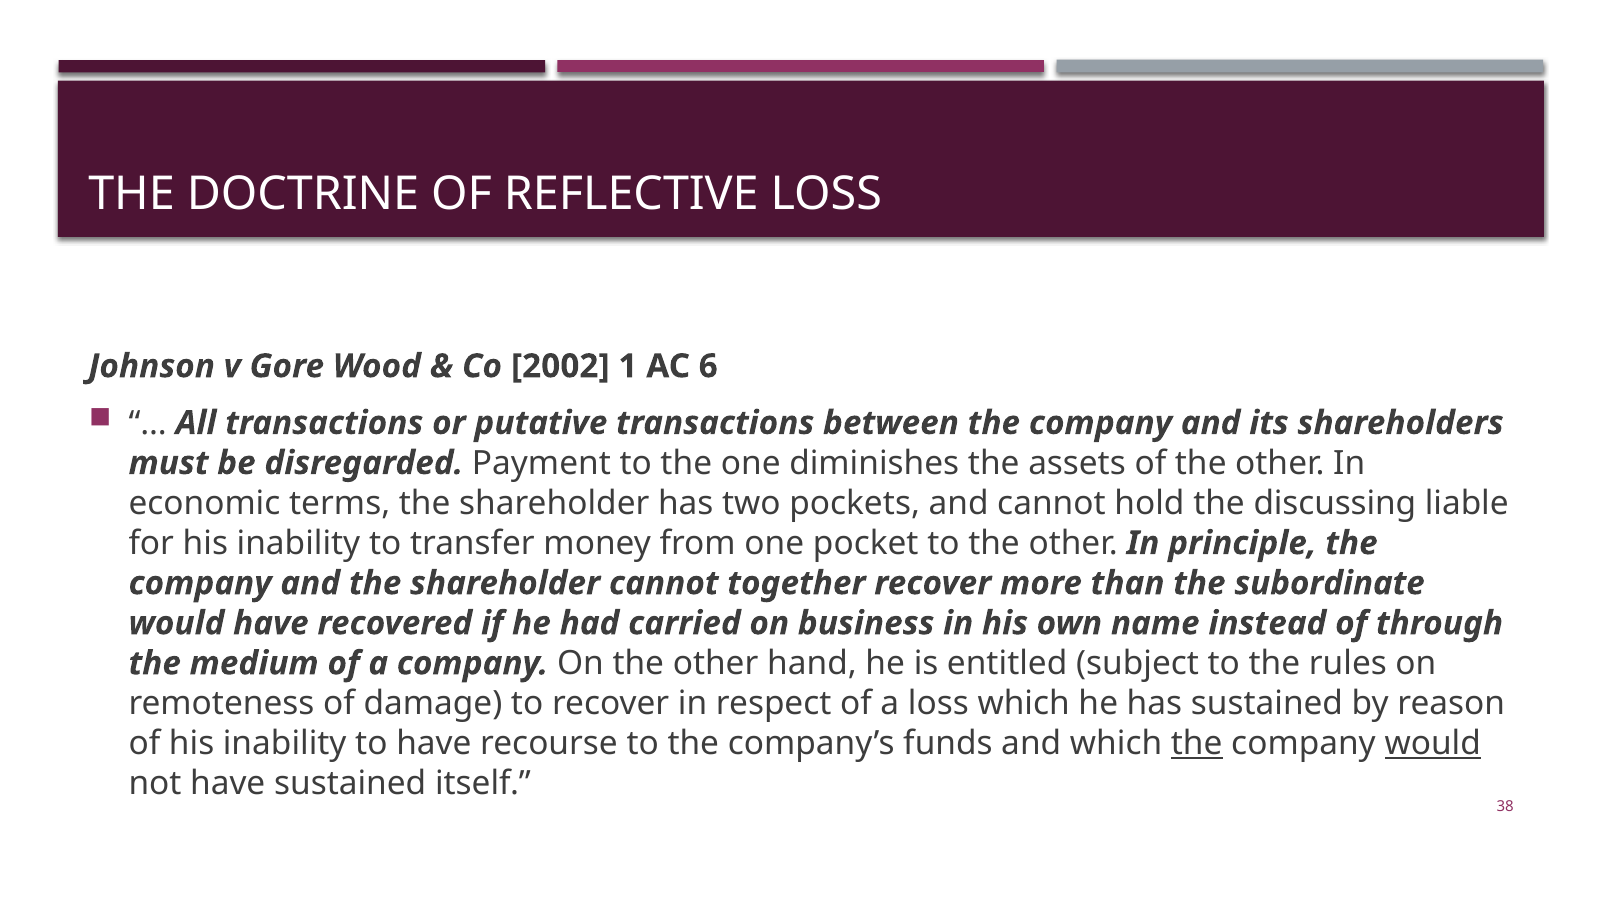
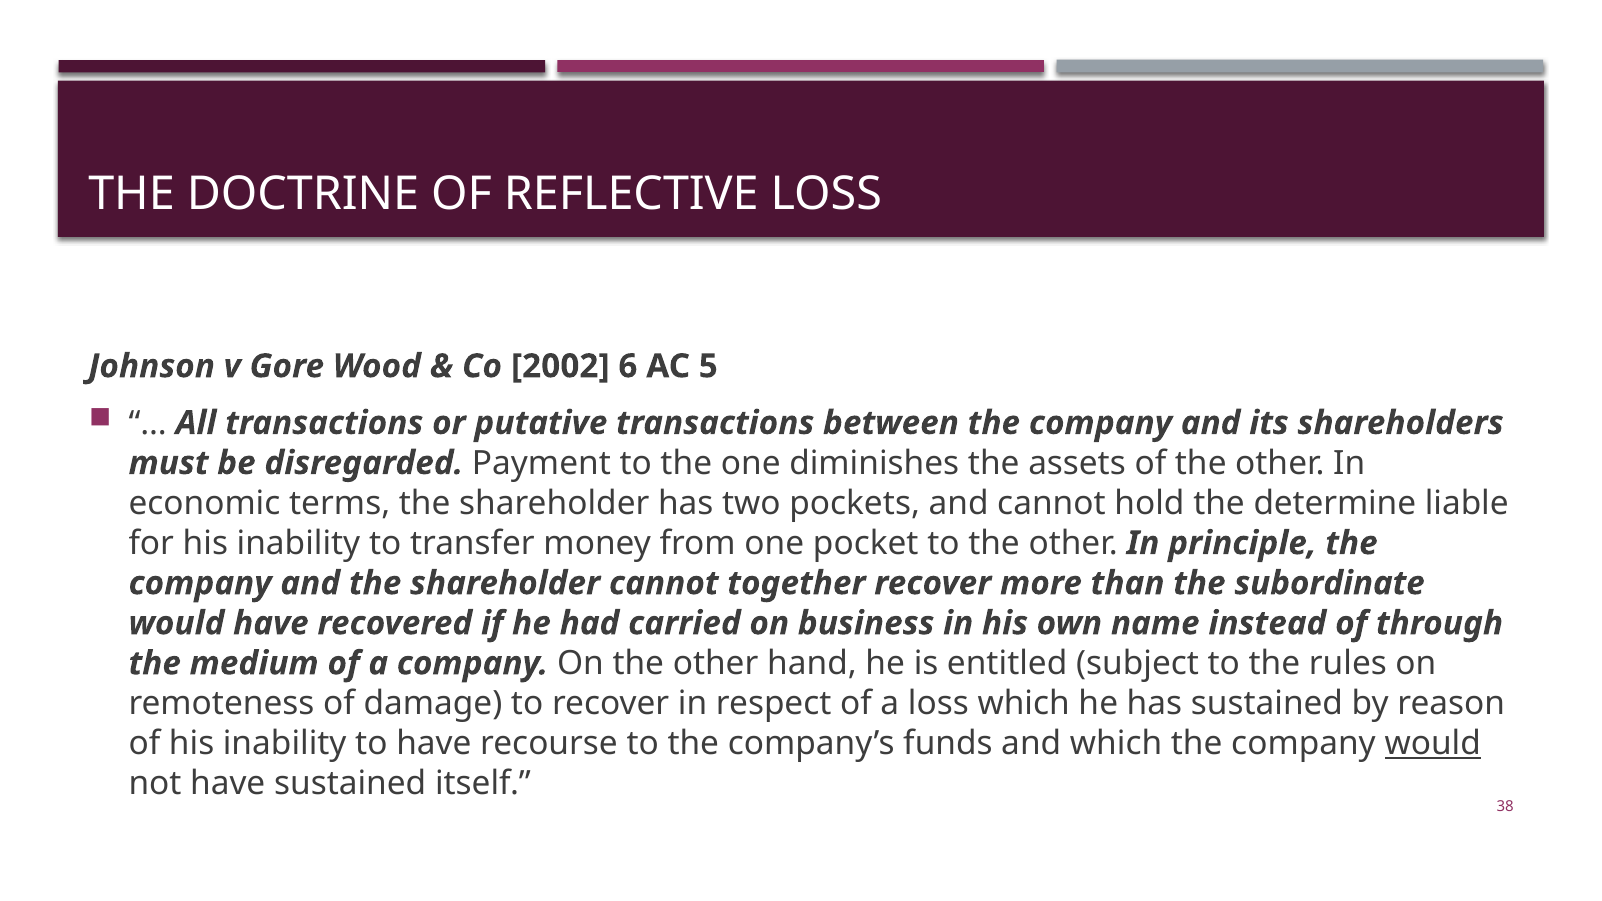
1: 1 -> 6
6: 6 -> 5
discussing: discussing -> determine
the at (1197, 744) underline: present -> none
